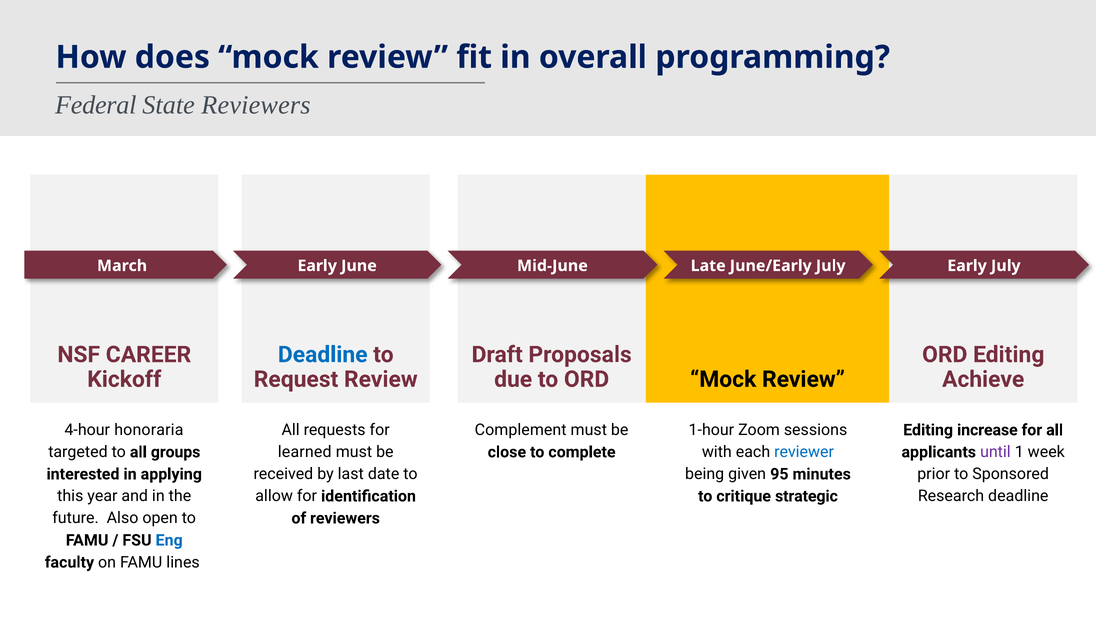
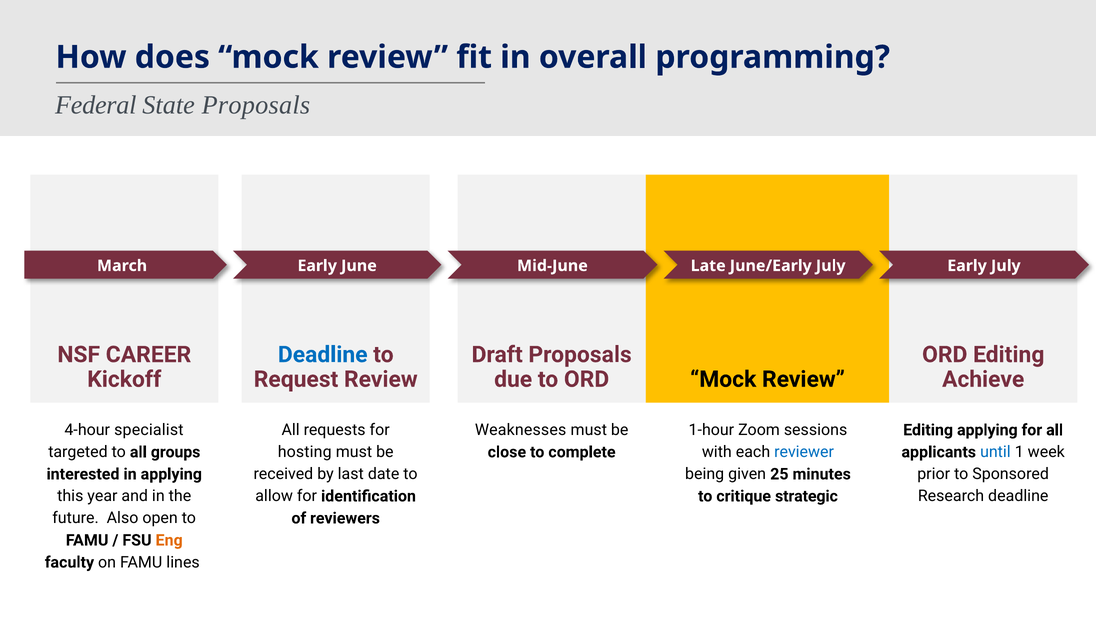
State Reviewers: Reviewers -> Proposals
honoraria: honoraria -> specialist
Complement: Complement -> Weaknesses
Editing increase: increase -> applying
learned: learned -> hosting
until colour: purple -> blue
95: 95 -> 25
Eng colour: blue -> orange
